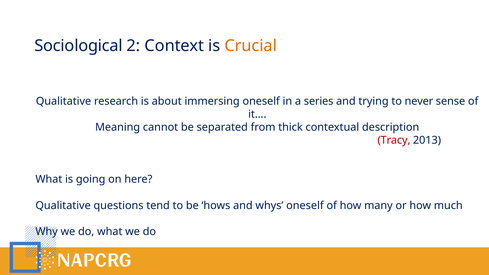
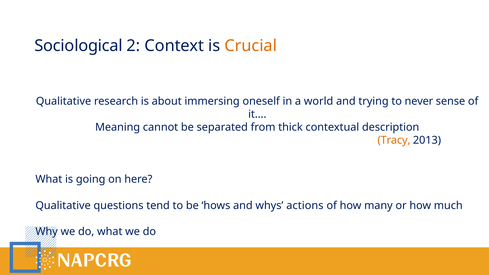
series: series -> world
Tracy colour: red -> orange
whys oneself: oneself -> actions
